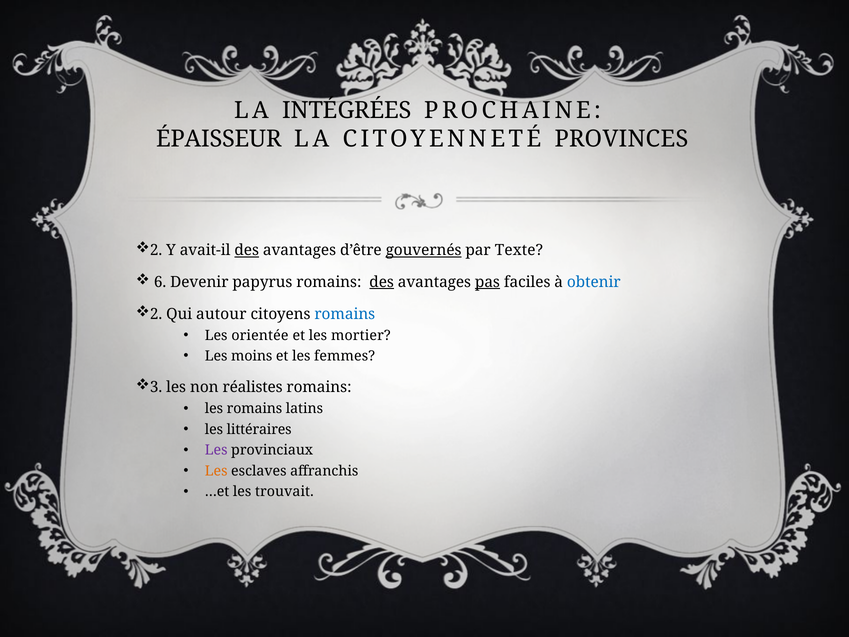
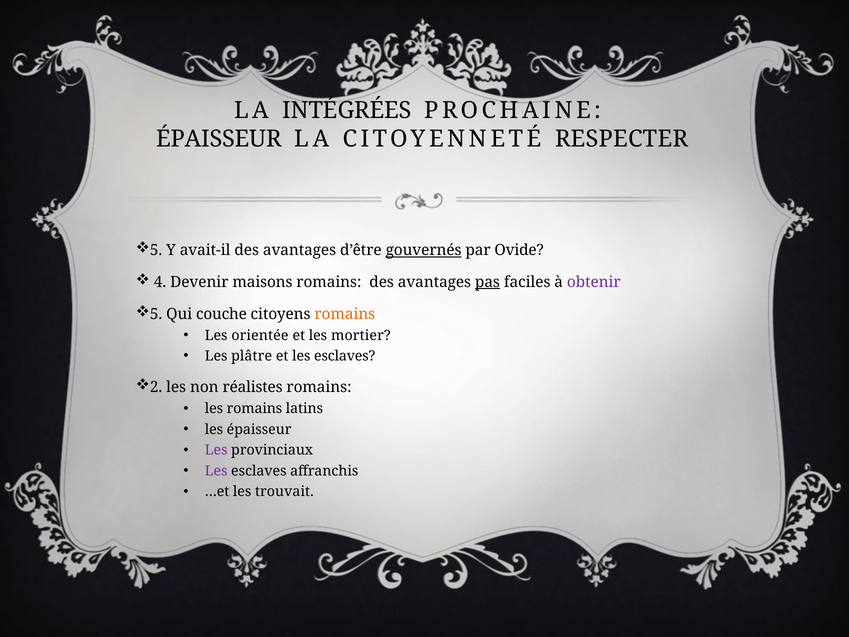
PROVINCES: PROVINCES -> RESPECTER
2 at (156, 250): 2 -> 5
des at (247, 250) underline: present -> none
Texte: Texte -> Ovide
6: 6 -> 4
papyrus: papyrus -> maisons
des at (382, 282) underline: present -> none
obtenir colour: blue -> purple
2 at (156, 314): 2 -> 5
autour: autour -> couche
romains at (345, 314) colour: blue -> orange
moins: moins -> plâtre
et les femmes: femmes -> esclaves
3: 3 -> 2
les littéraires: littéraires -> épaisseur
Les at (216, 471) colour: orange -> purple
